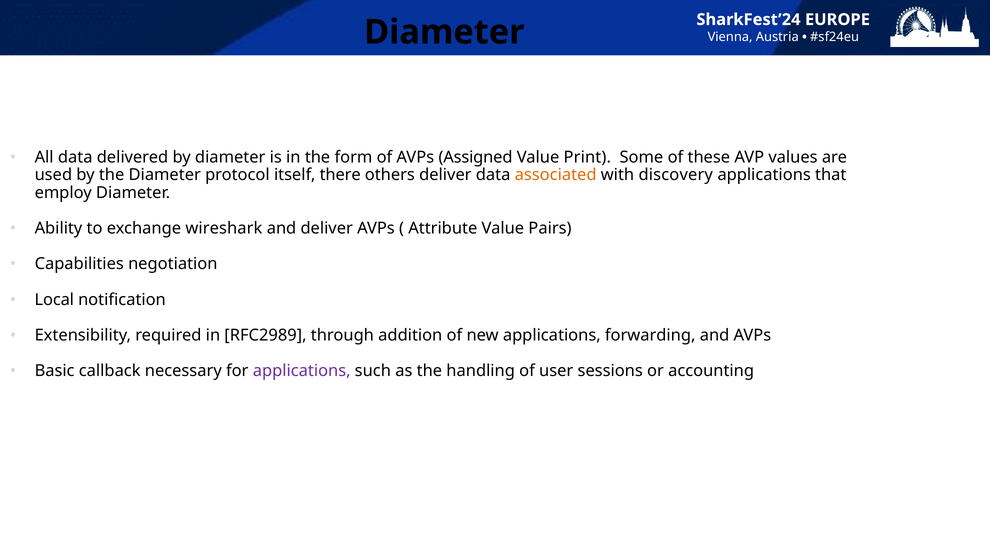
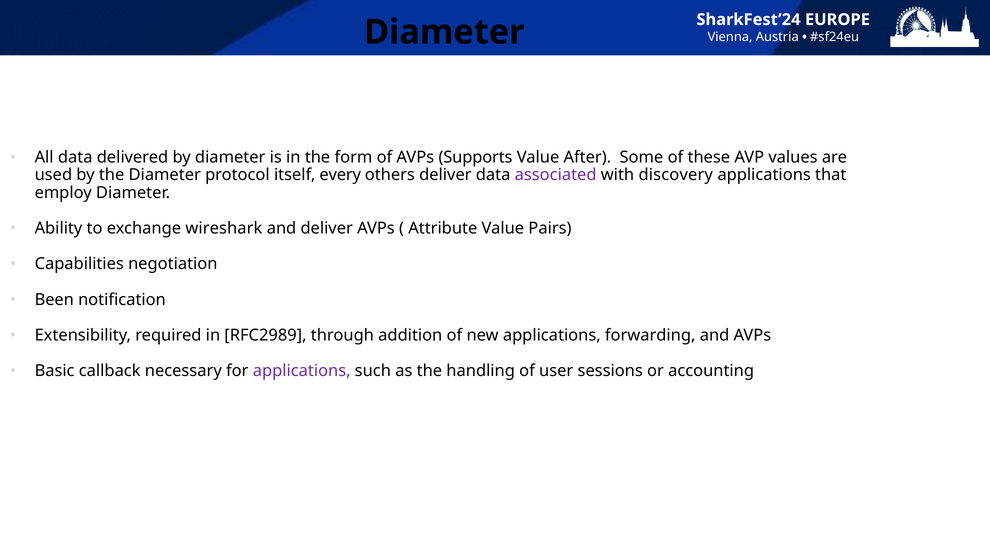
Assigned: Assigned -> Supports
Print: Print -> After
there: there -> every
associated colour: orange -> purple
Local: Local -> Been
